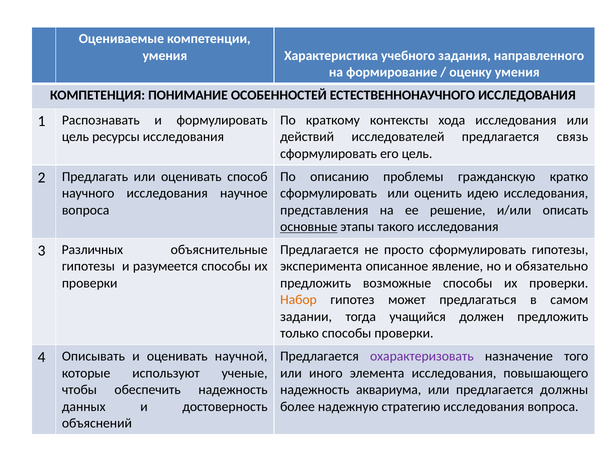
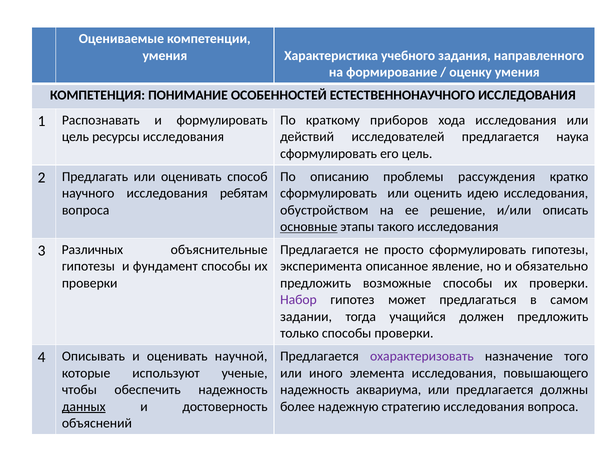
контексты: контексты -> приборов
связь: связь -> наука
гражданскую: гражданскую -> рассуждения
научное: научное -> ребятам
представления: представления -> обустройством
разумеется: разумеется -> фундамент
Набор colour: orange -> purple
данных underline: none -> present
